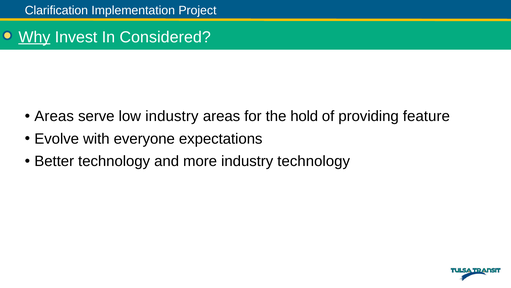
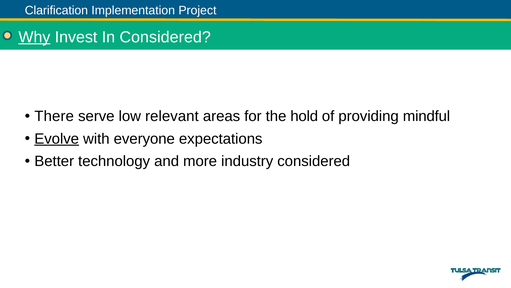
Areas at (54, 116): Areas -> There
low industry: industry -> relevant
feature: feature -> mindful
Evolve underline: none -> present
industry technology: technology -> considered
